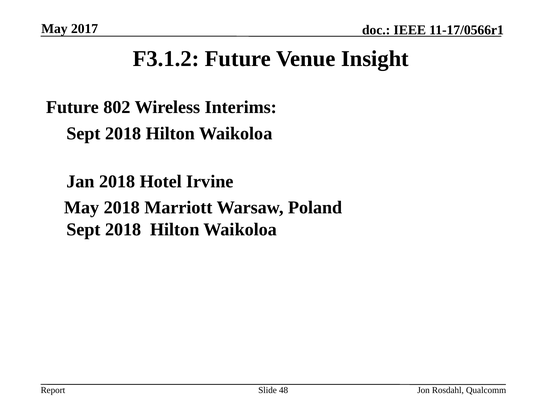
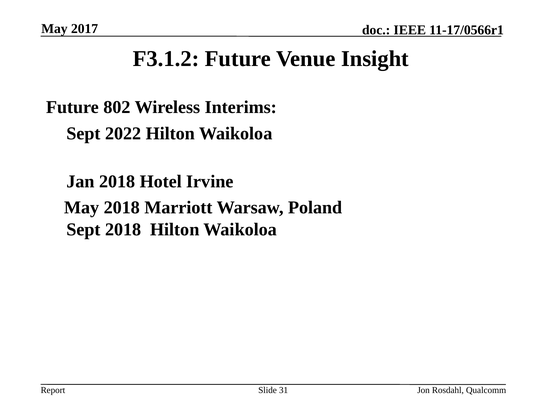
2018 at (123, 133): 2018 -> 2022
48: 48 -> 31
